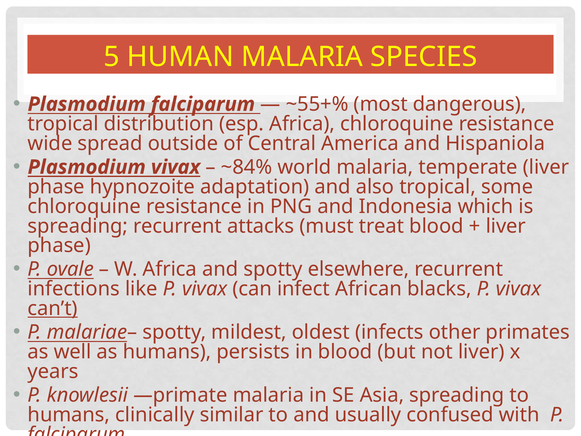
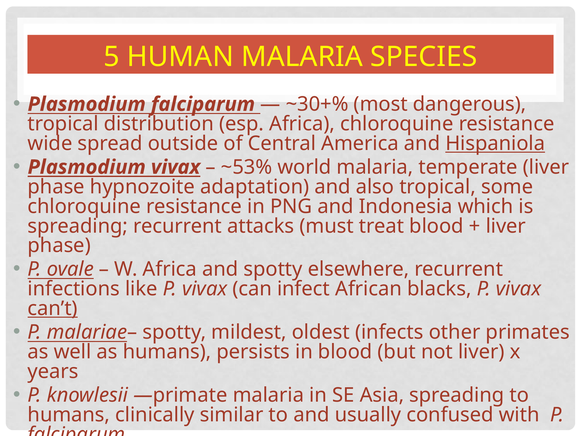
~55+%: ~55+% -> ~30+%
Hispaniola underline: none -> present
~84%: ~84% -> ~53%
